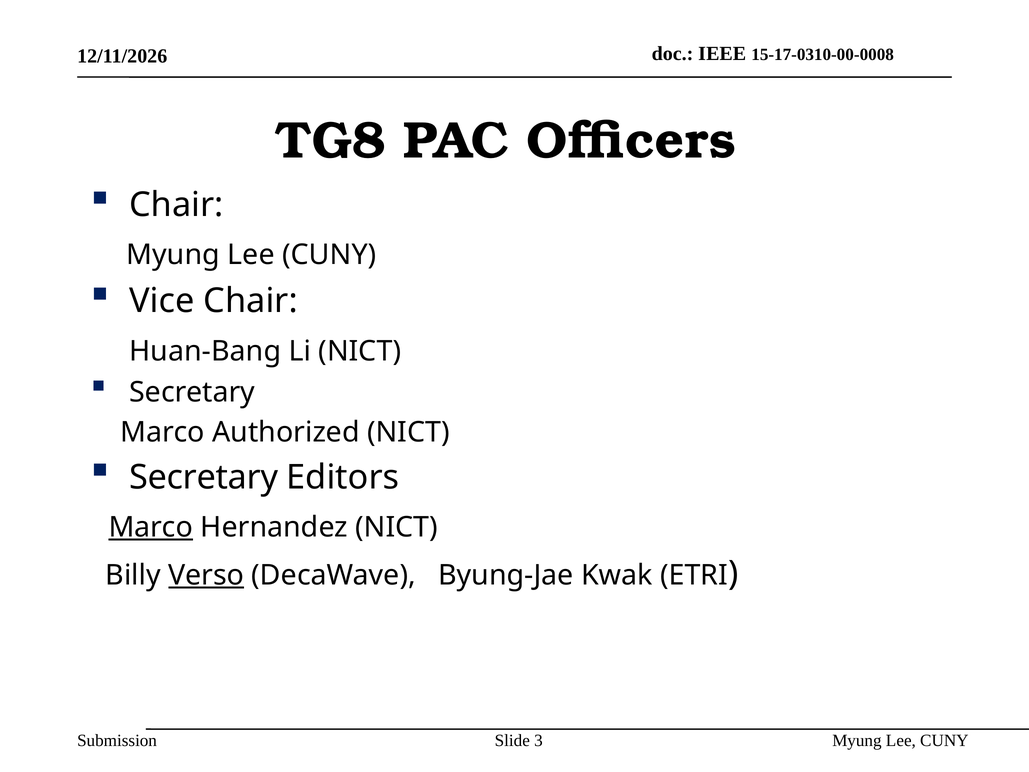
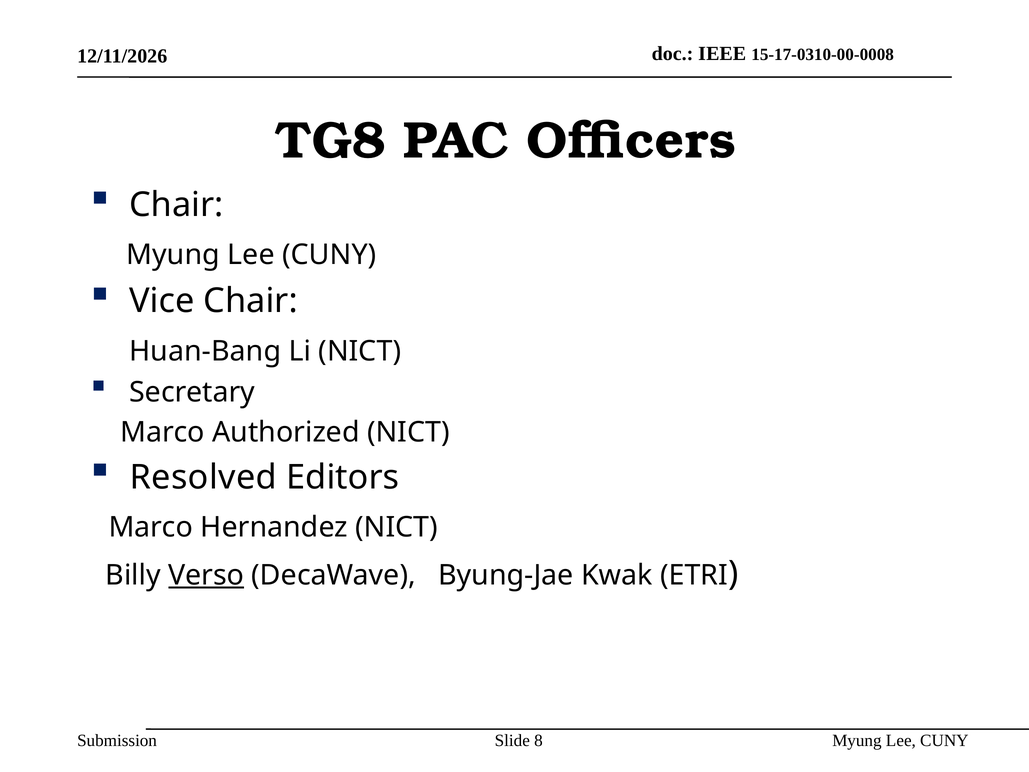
Secretary at (204, 477): Secretary -> Resolved
Marco at (151, 527) underline: present -> none
3: 3 -> 8
